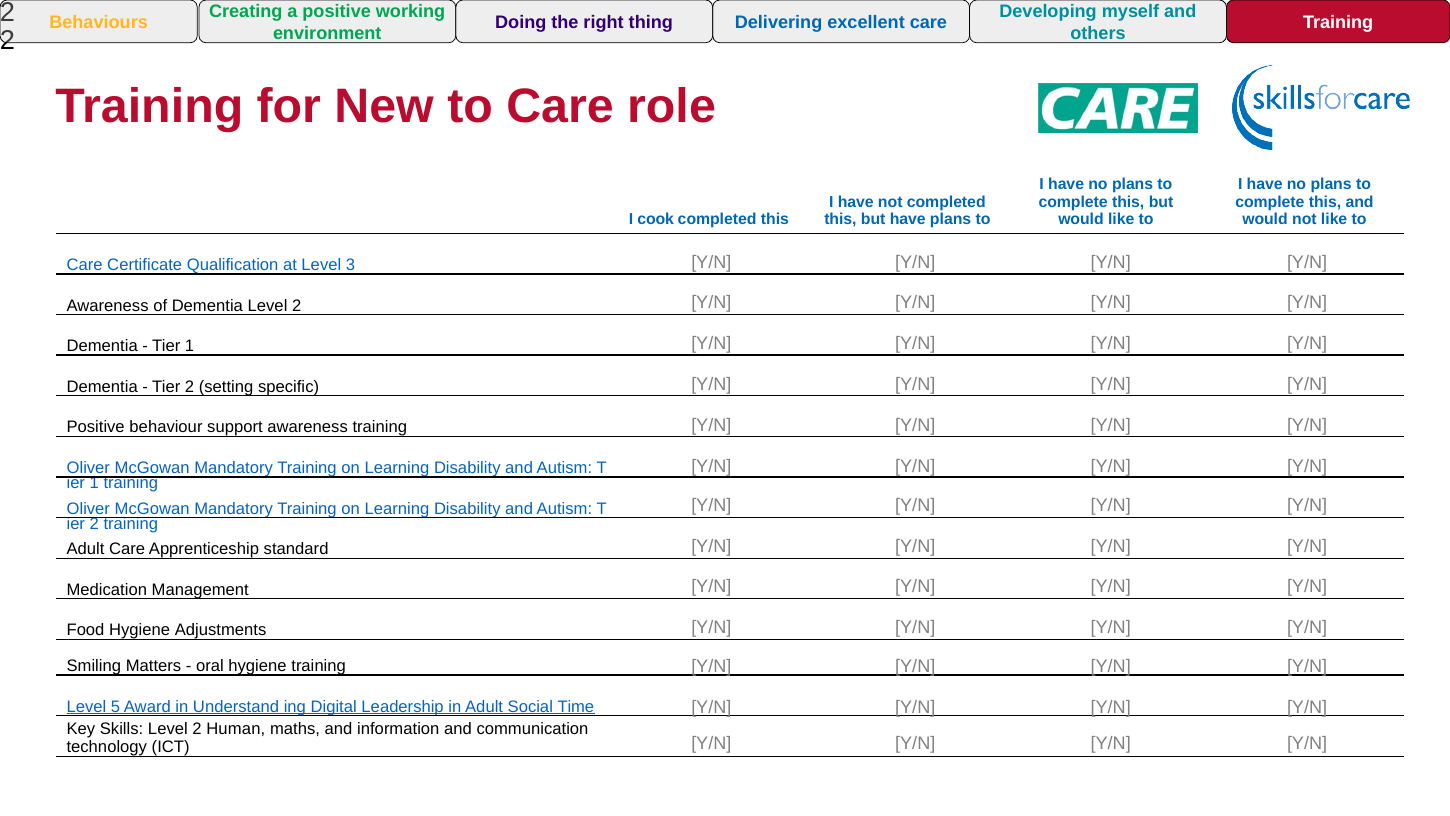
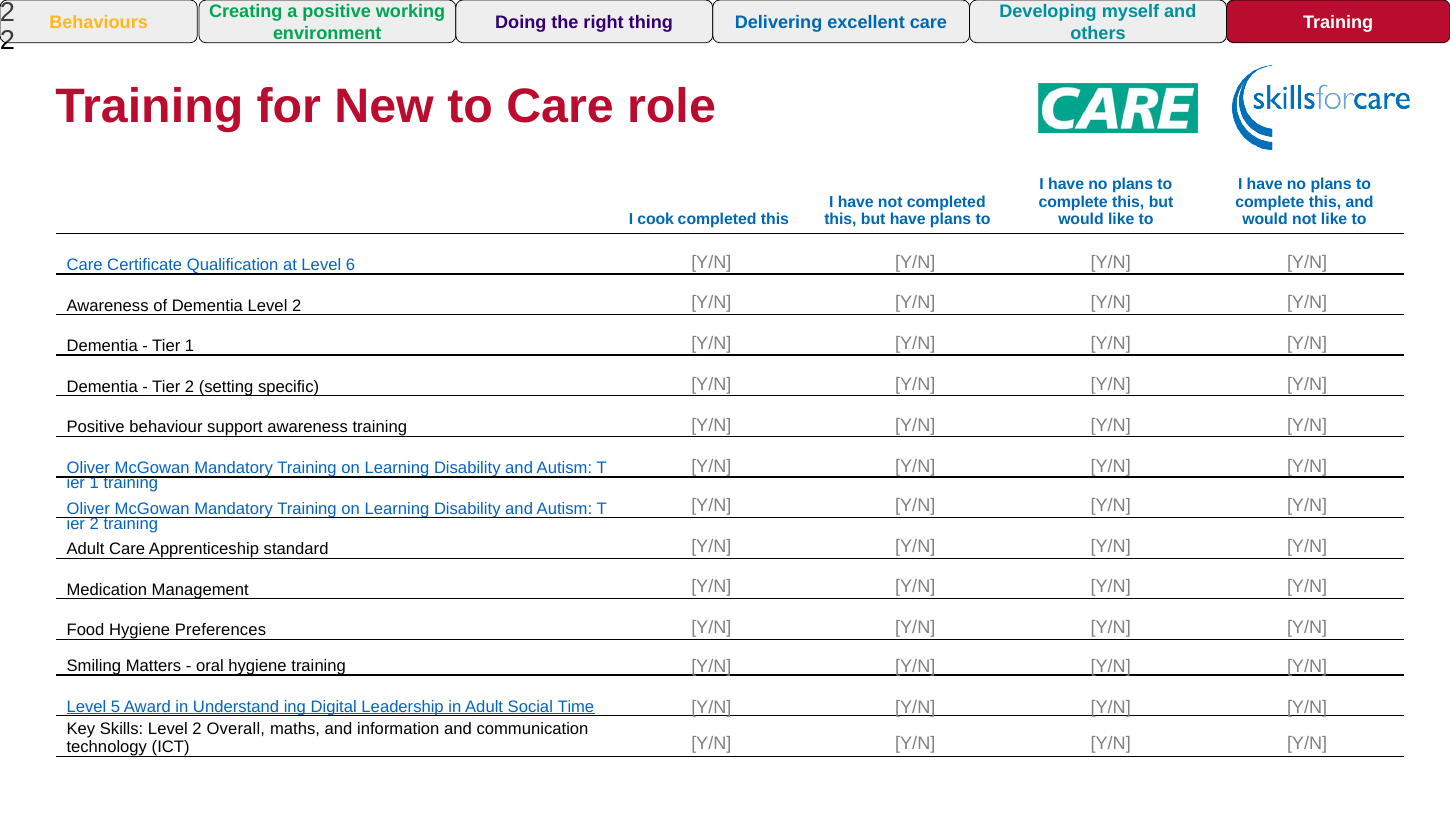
3: 3 -> 6
Adjustments: Adjustments -> Preferences
Human: Human -> Overall
